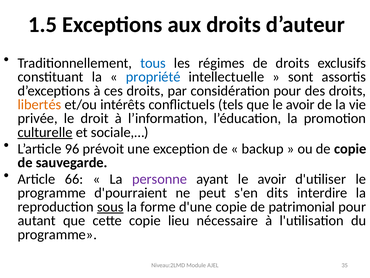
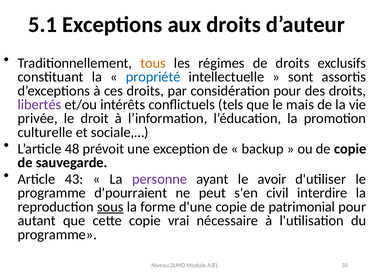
1.5: 1.5 -> 5.1
tous colour: blue -> orange
libertés colour: orange -> purple
que le avoir: avoir -> mais
culturelle underline: present -> none
96: 96 -> 48
66: 66 -> 43
dits: dits -> civil
lieu: lieu -> vrai
